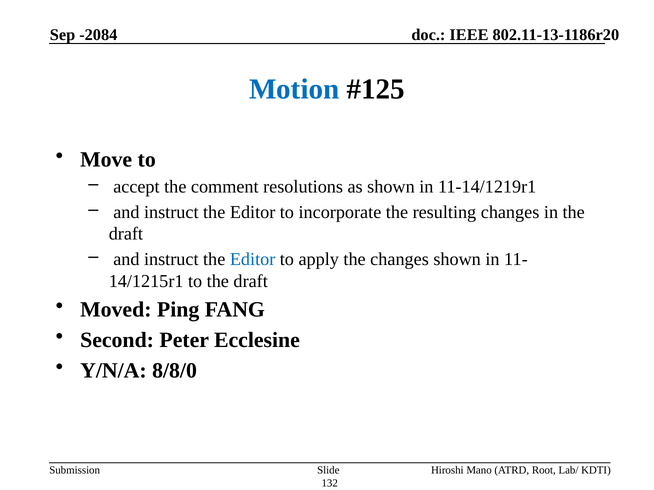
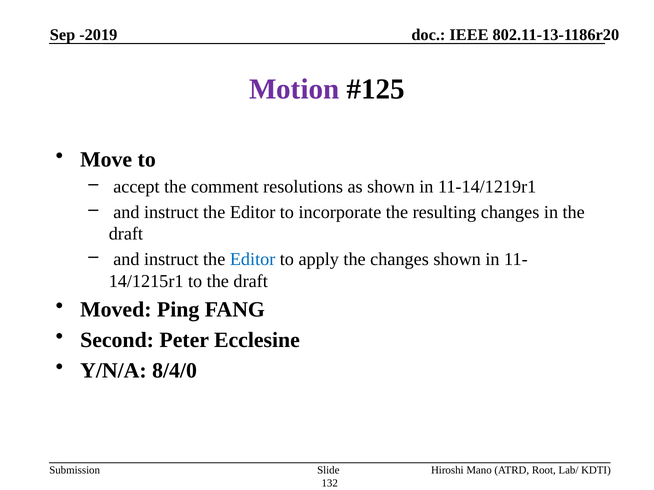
-2084: -2084 -> -2019
Motion colour: blue -> purple
8/8/0: 8/8/0 -> 8/4/0
